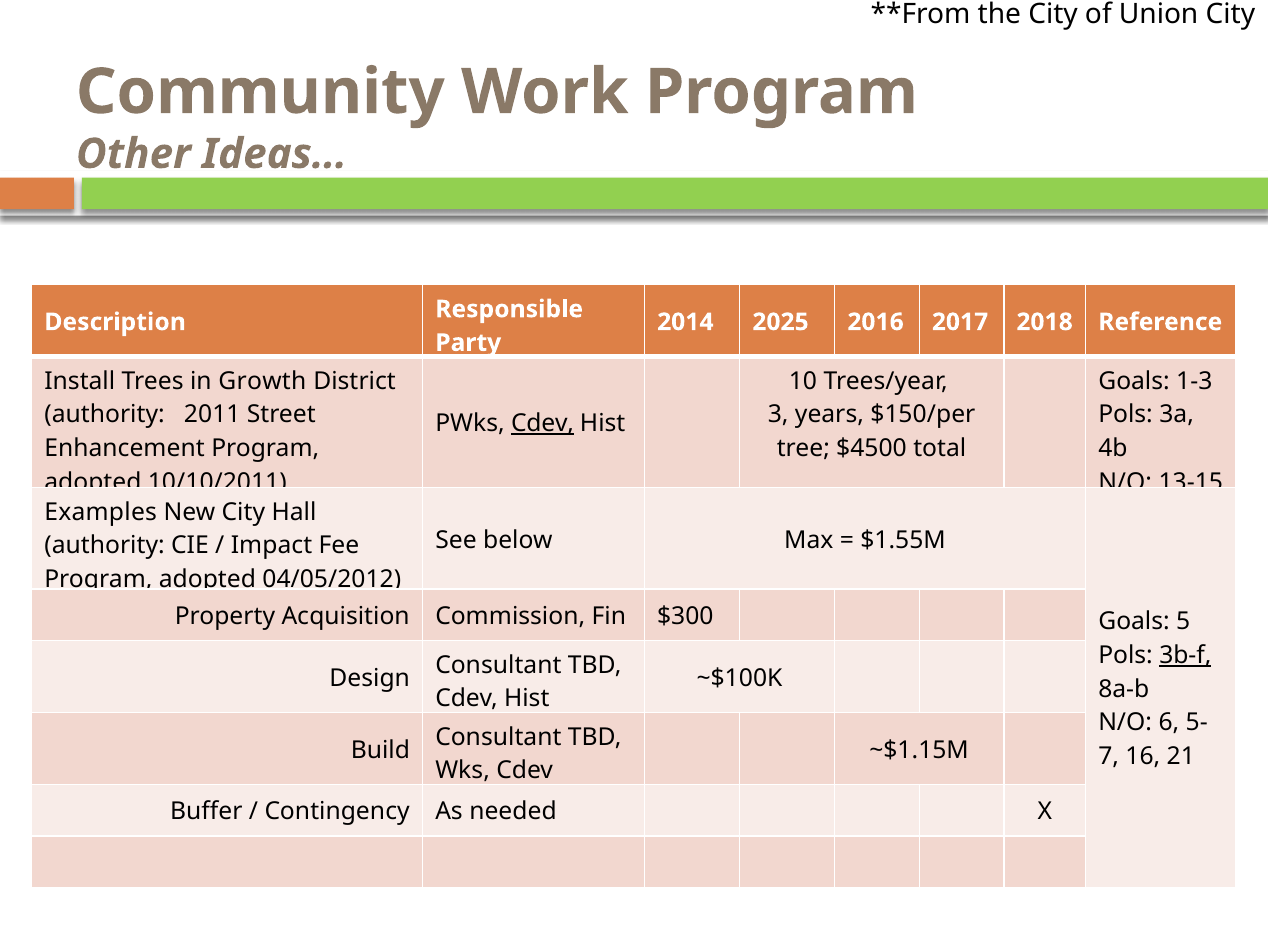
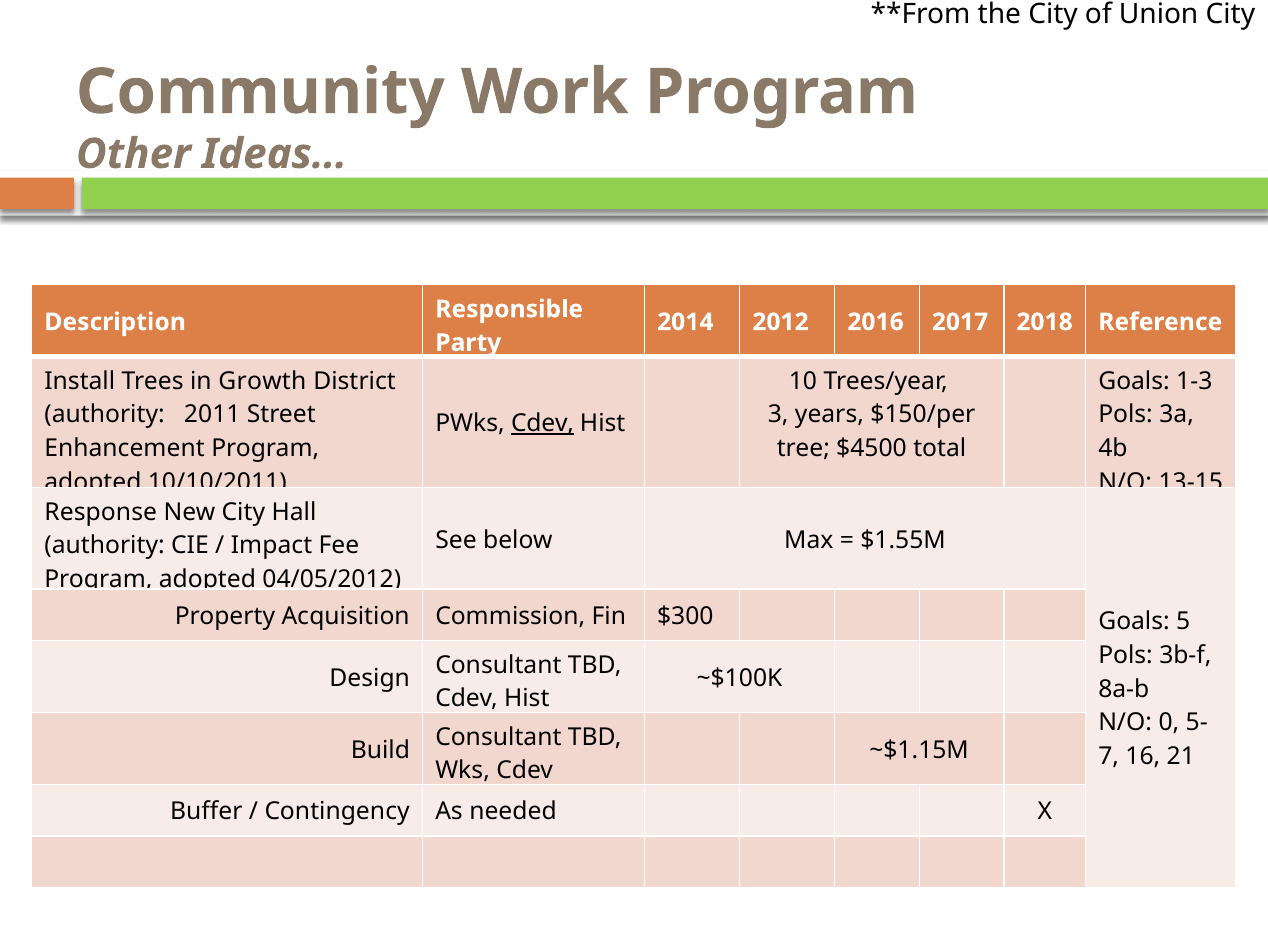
2025: 2025 -> 2012
Examples: Examples -> Response
3b-f underline: present -> none
6: 6 -> 0
